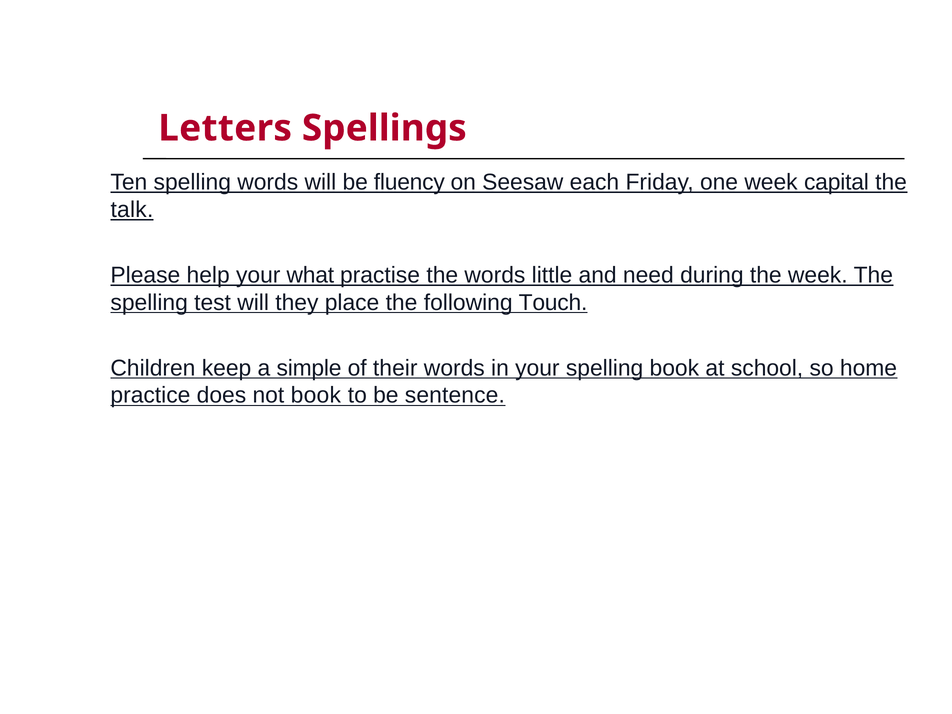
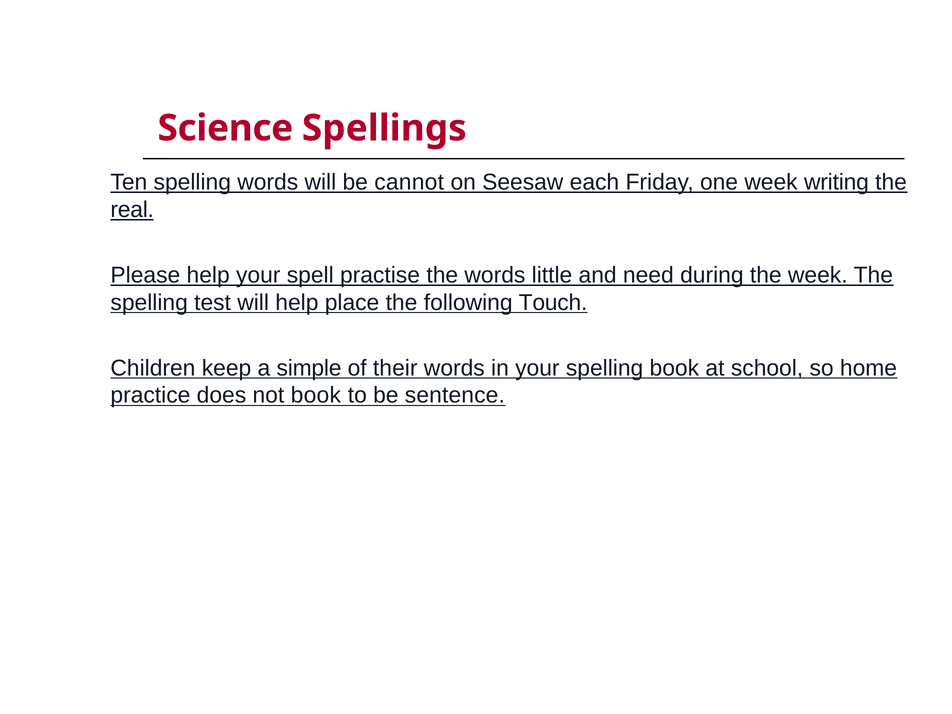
Letters: Letters -> Science
fluency: fluency -> cannot
capital: capital -> writing
talk: talk -> real
what: what -> spell
will they: they -> help
